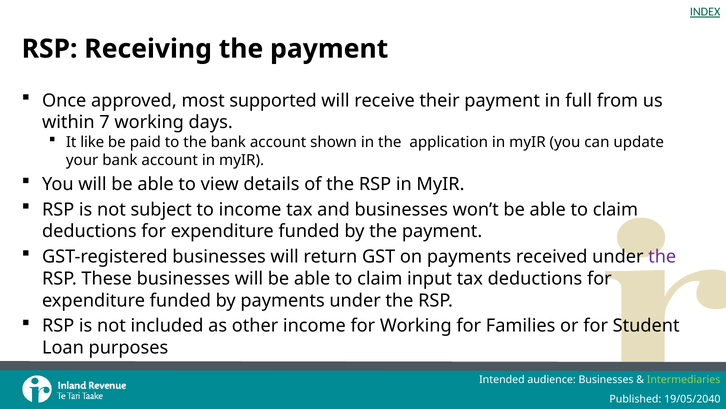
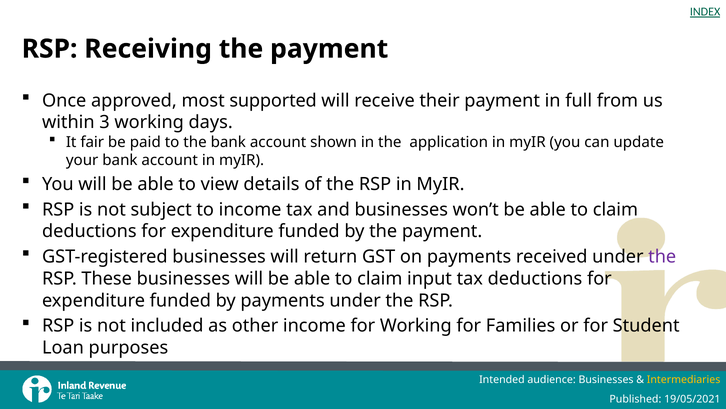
7: 7 -> 3
like: like -> fair
Intermediaries colour: light green -> yellow
19/05/2040: 19/05/2040 -> 19/05/2021
